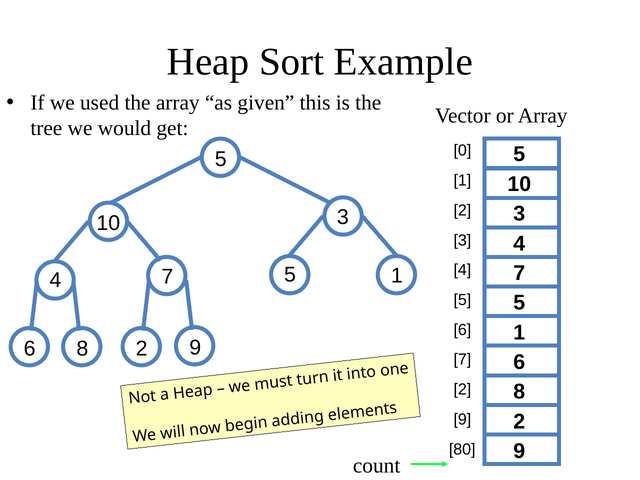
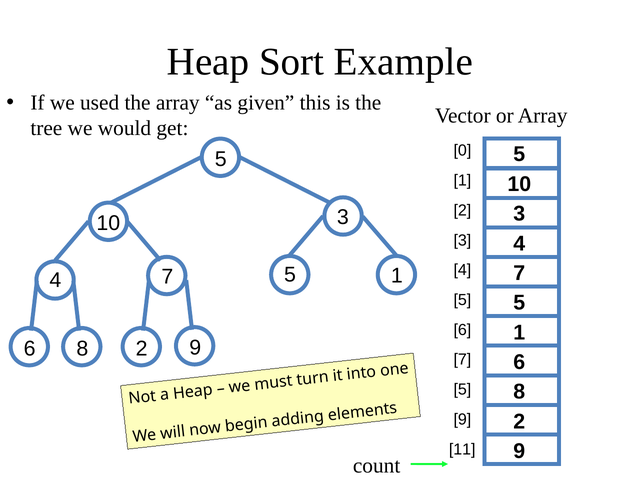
2 at (462, 390): 2 -> 5
80: 80 -> 11
